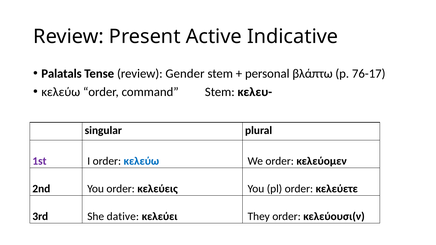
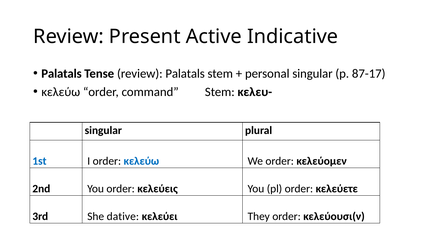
review Gender: Gender -> Palatals
personal βλάπτω: βλάπτω -> singular
76-17: 76-17 -> 87-17
1st colour: purple -> blue
